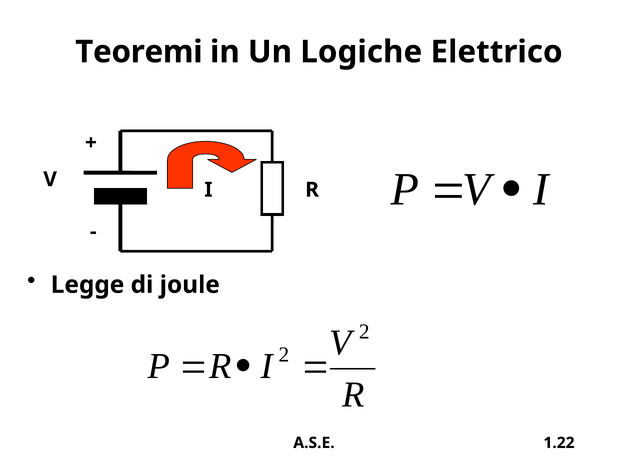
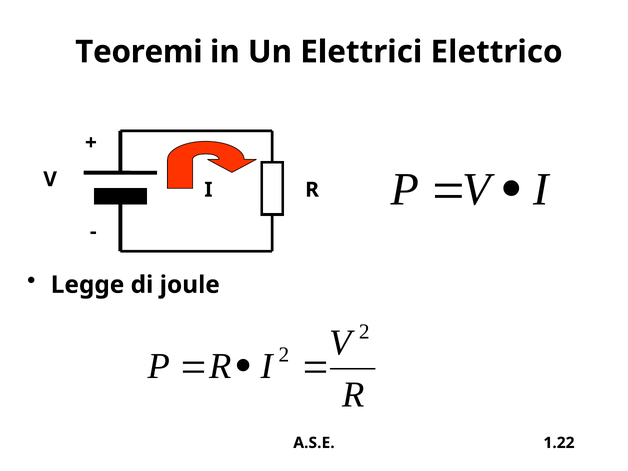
Logiche: Logiche -> Elettrici
